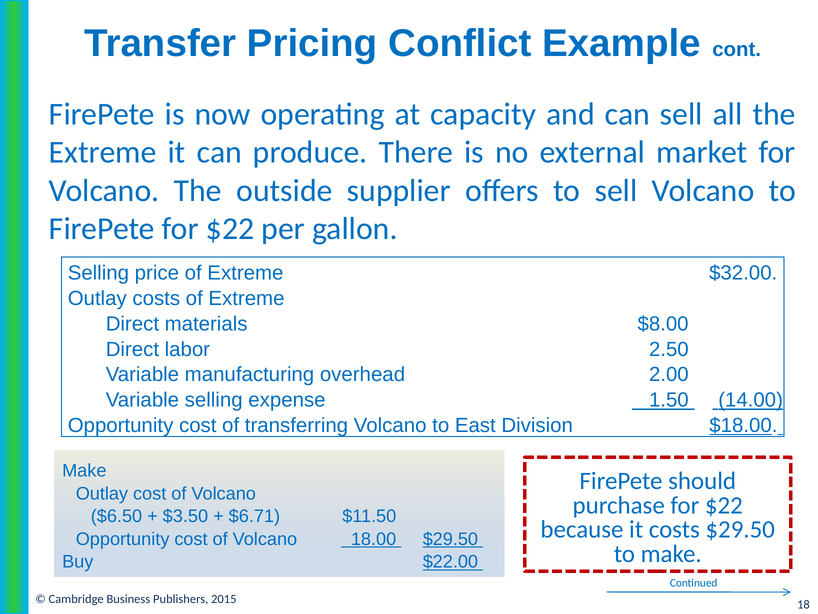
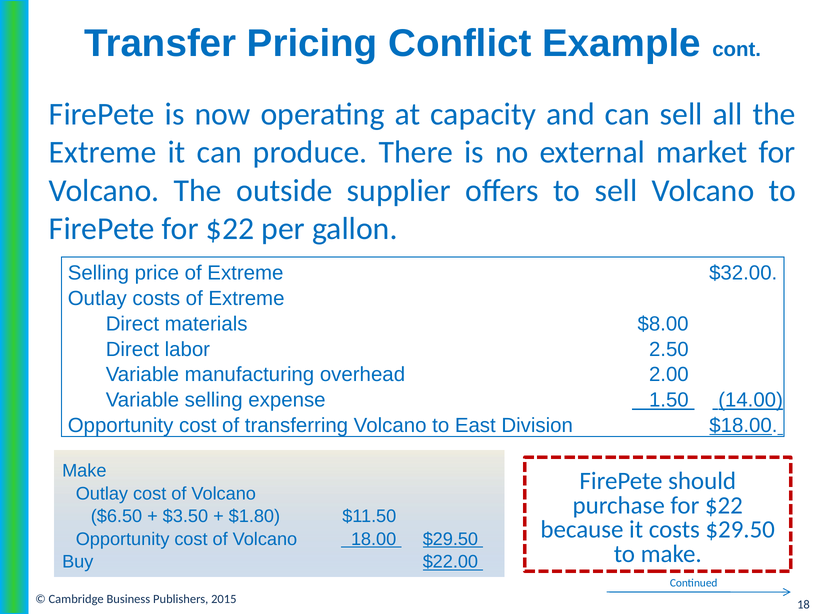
$6.71: $6.71 -> $1.80
